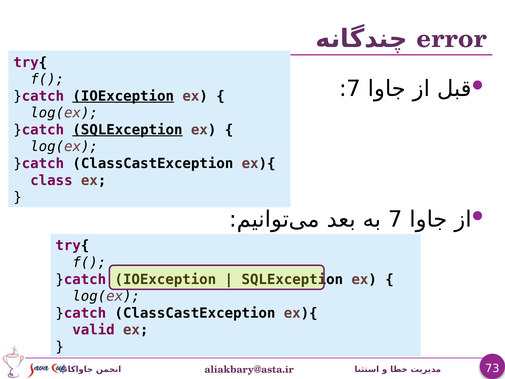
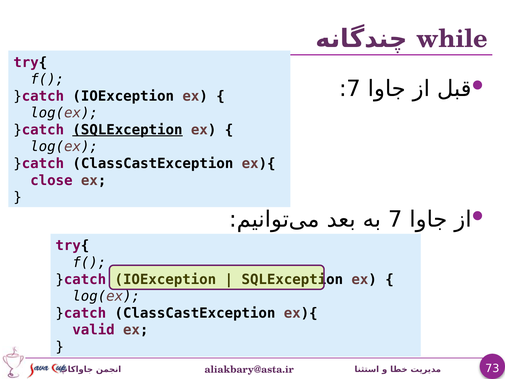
error: error -> while
IOException at (123, 96) underline: present -> none
class: class -> close
